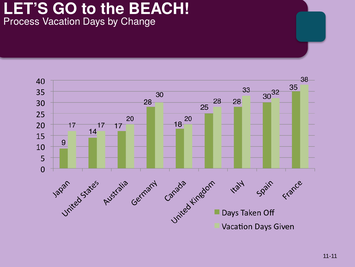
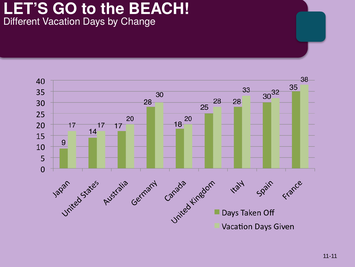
Process: Process -> Different
